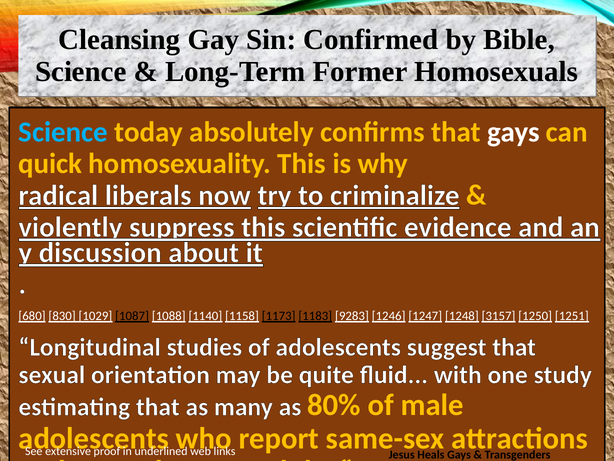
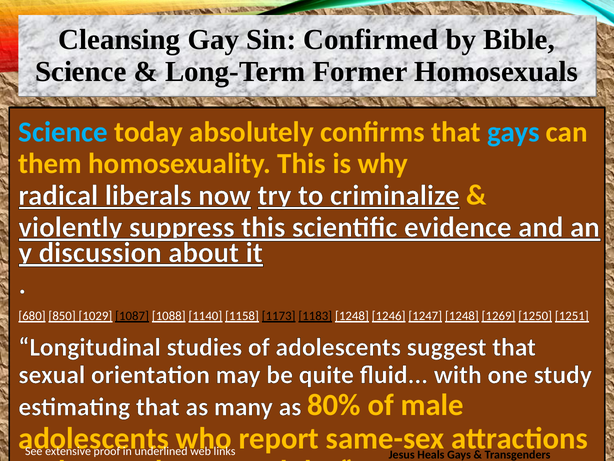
gays at (513, 132) colour: white -> light blue
quick: quick -> them
830: 830 -> 850
1183 9283: 9283 -> 1248
3157: 3157 -> 1269
